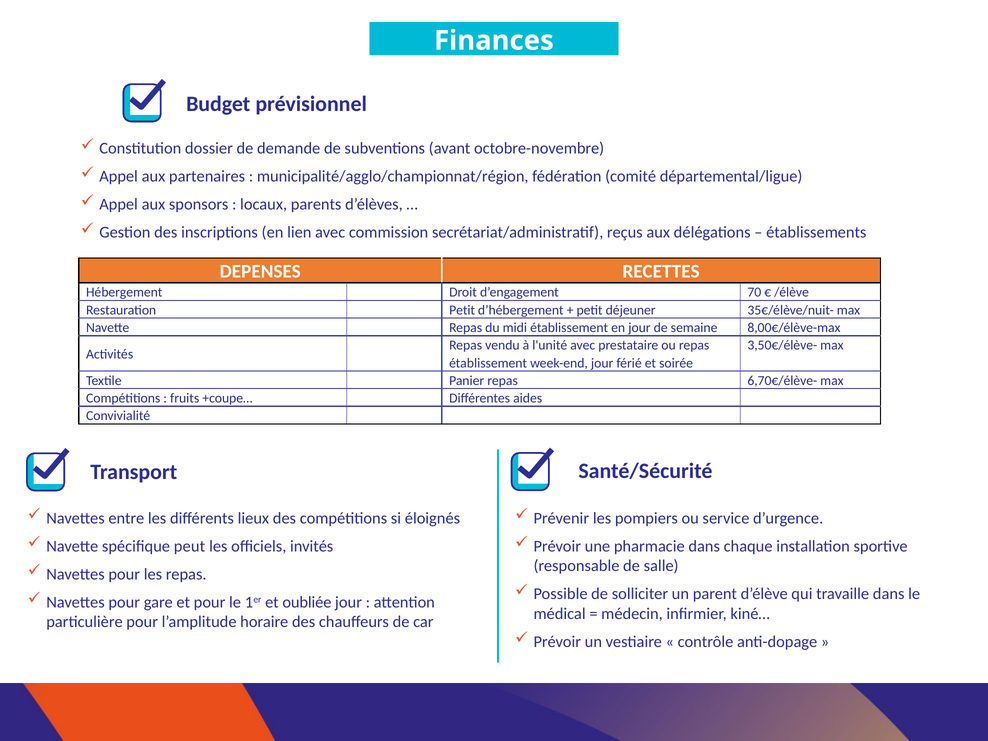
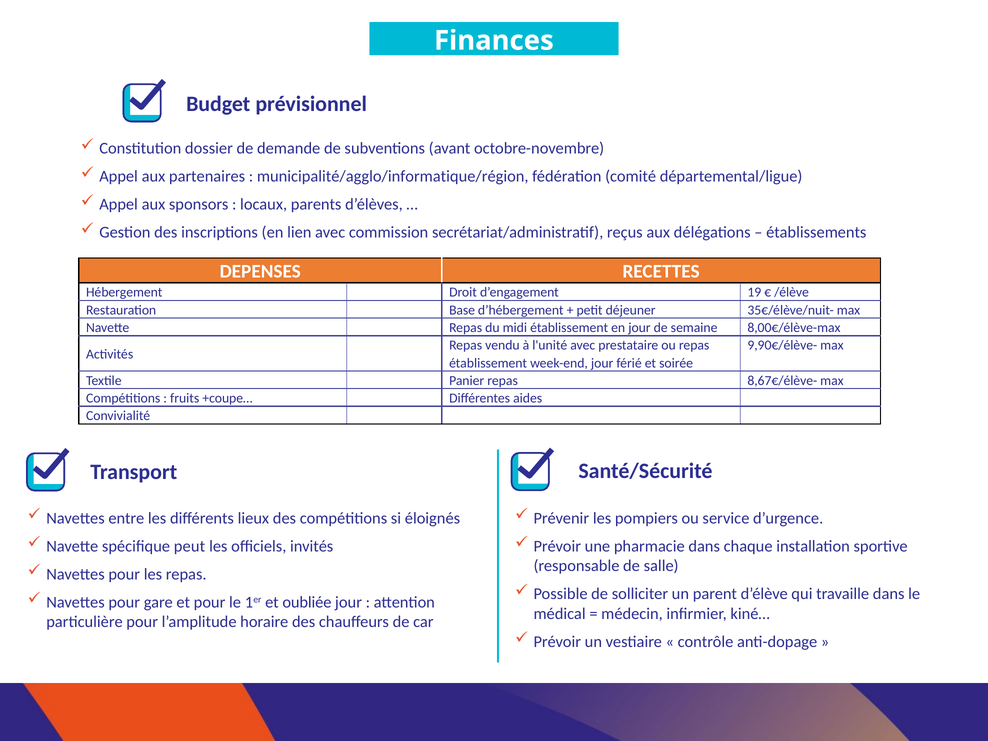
municipalité/agglo/championnat/région: municipalité/agglo/championnat/région -> municipalité/agglo/informatique/région
70: 70 -> 19
Restauration Petit: Petit -> Base
3,50€/élève-: 3,50€/élève- -> 9,90€/élève-
6,70€/élève-: 6,70€/élève- -> 8,67€/élève-
